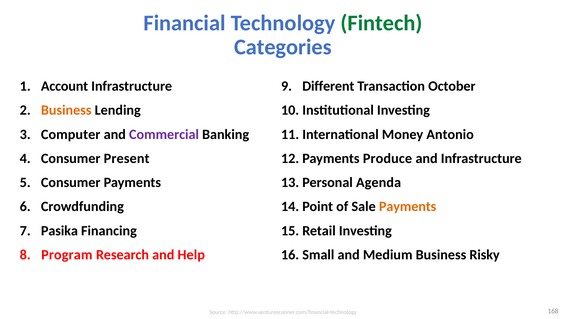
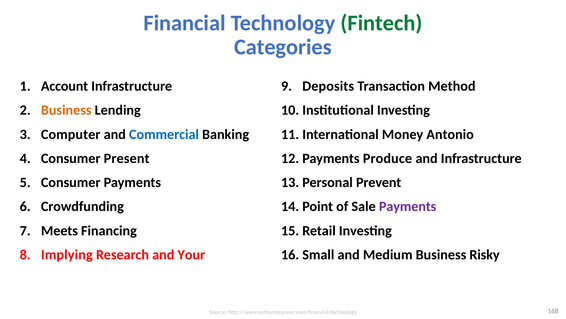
Different: Different -> Deposits
October: October -> Method
Commercial colour: purple -> blue
Agenda: Agenda -> Prevent
Payments at (408, 206) colour: orange -> purple
Pasika: Pasika -> Meets
Program: Program -> Implying
Help: Help -> Your
